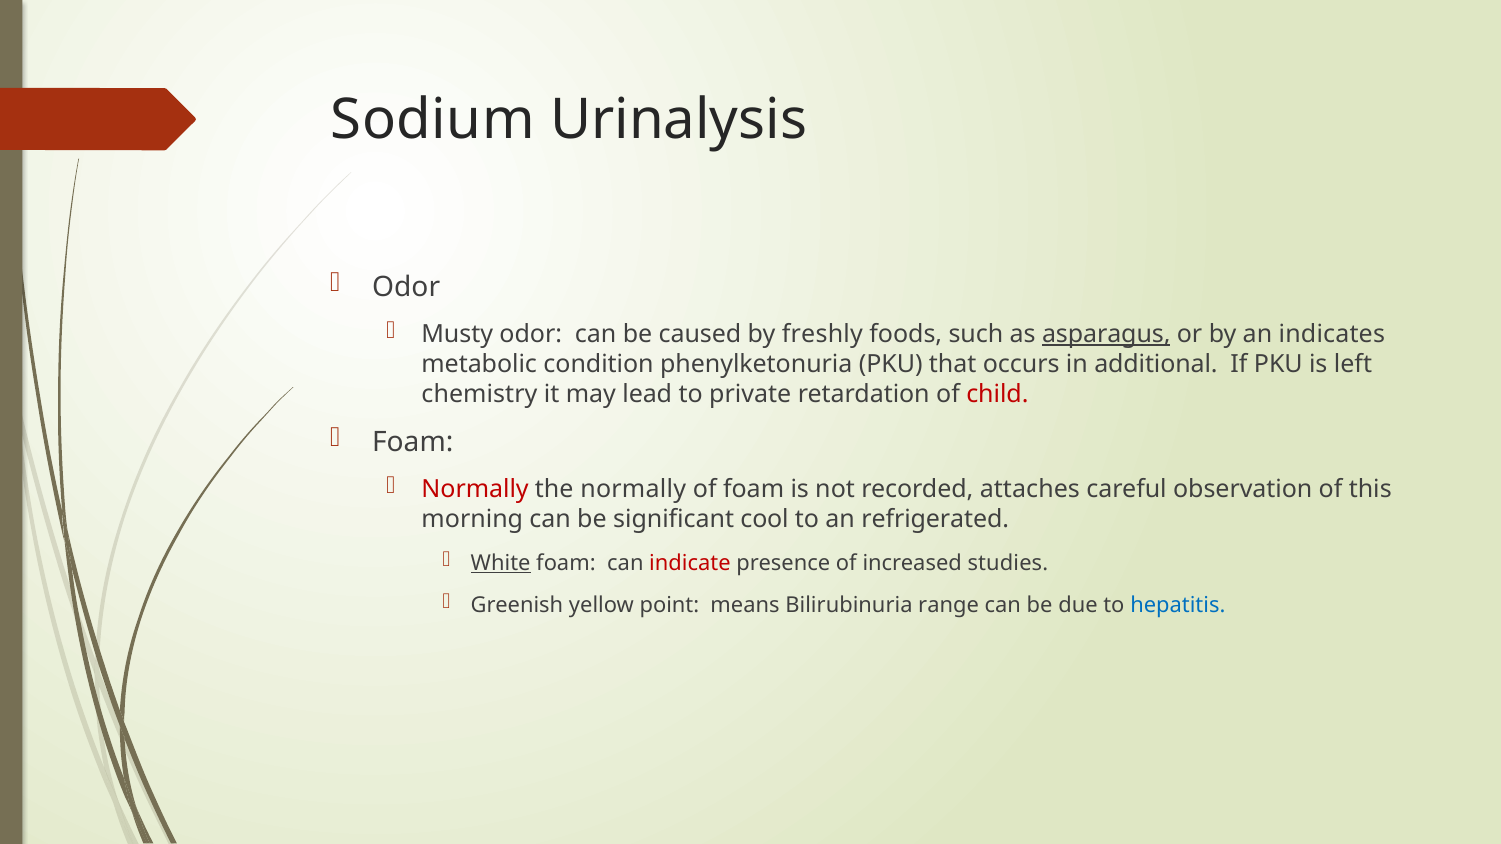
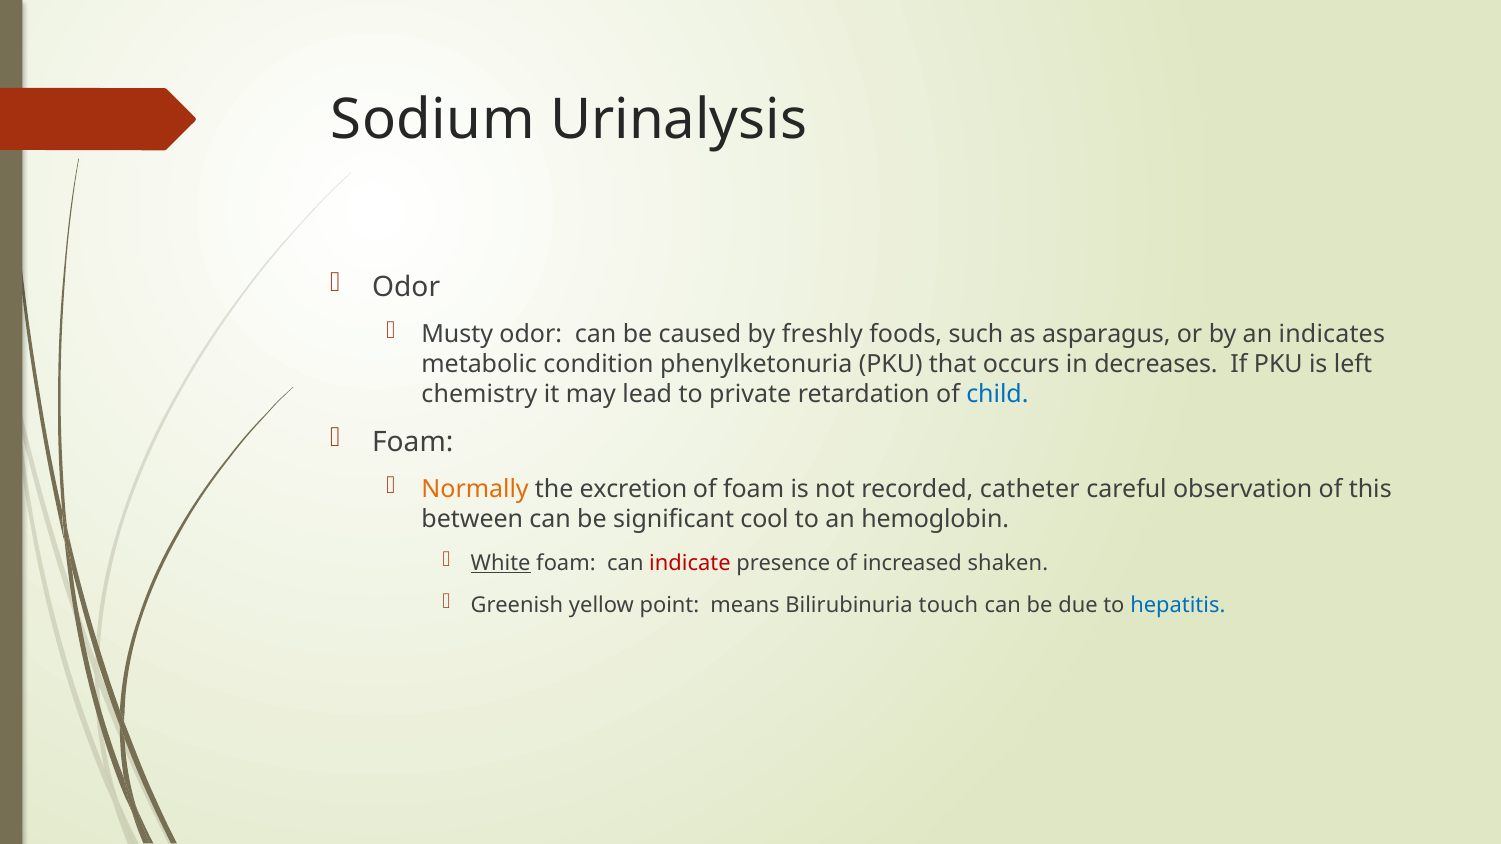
asparagus underline: present -> none
additional: additional -> decreases
child colour: red -> blue
Normally at (475, 490) colour: red -> orange
the normally: normally -> excretion
attaches: attaches -> catheter
morning: morning -> between
refrigerated: refrigerated -> hemoglobin
studies: studies -> shaken
range: range -> touch
